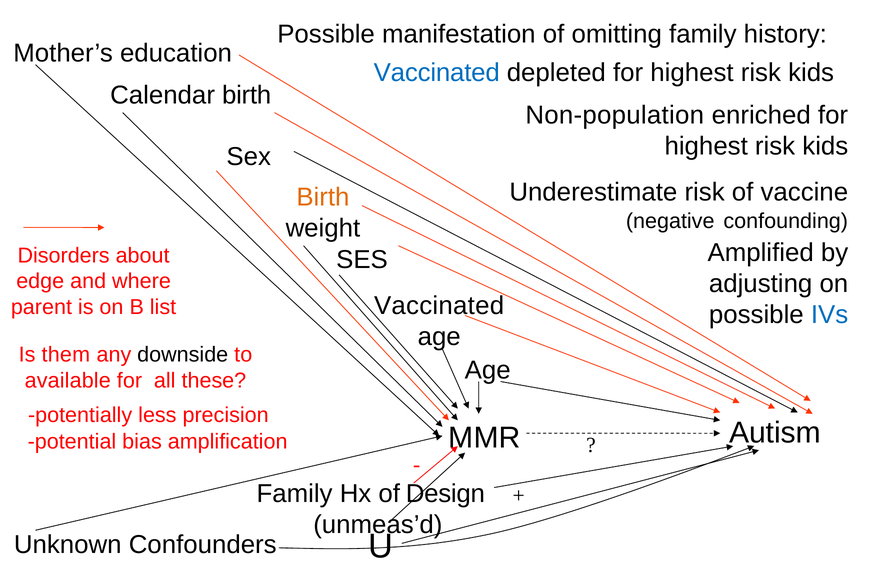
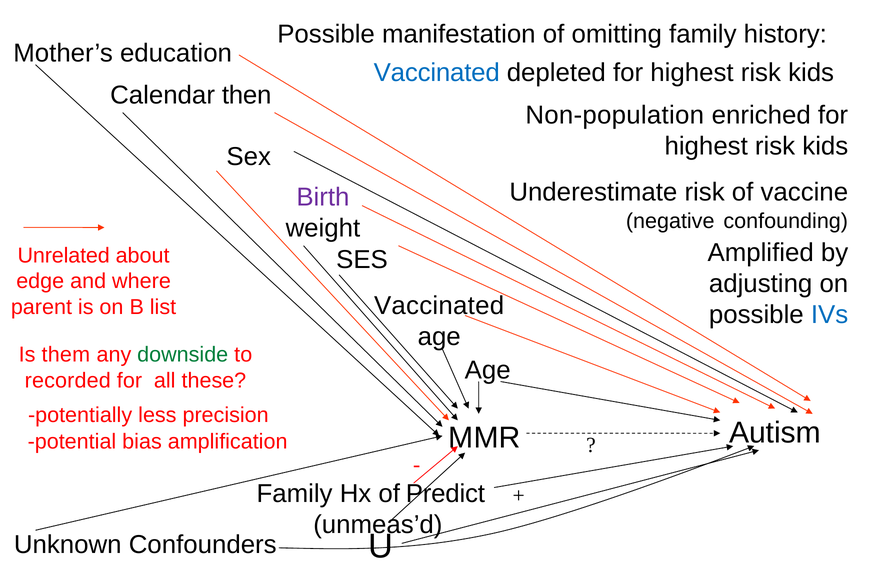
Calendar birth: birth -> then
Birth at (323, 197) colour: orange -> purple
Disorders: Disorders -> Unrelated
downside colour: black -> green
available: available -> recorded
Design: Design -> Predict
